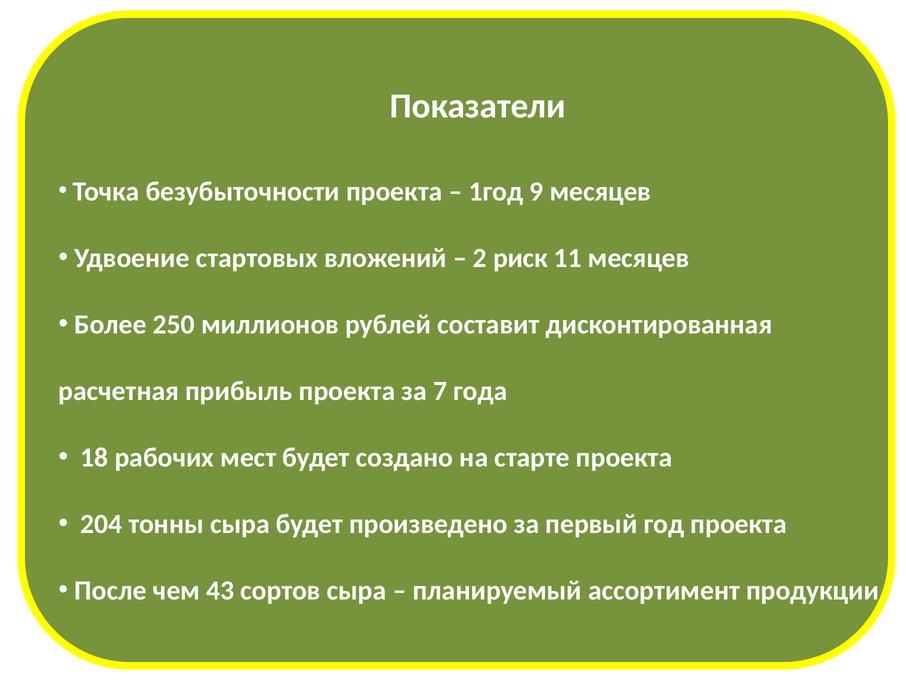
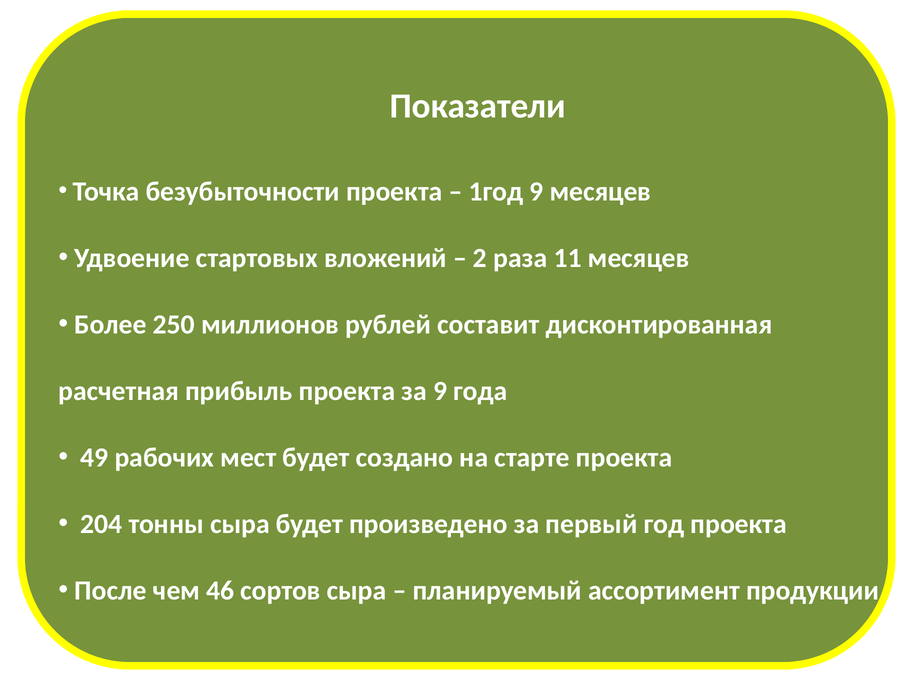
риск: риск -> раза
за 7: 7 -> 9
18: 18 -> 49
43: 43 -> 46
